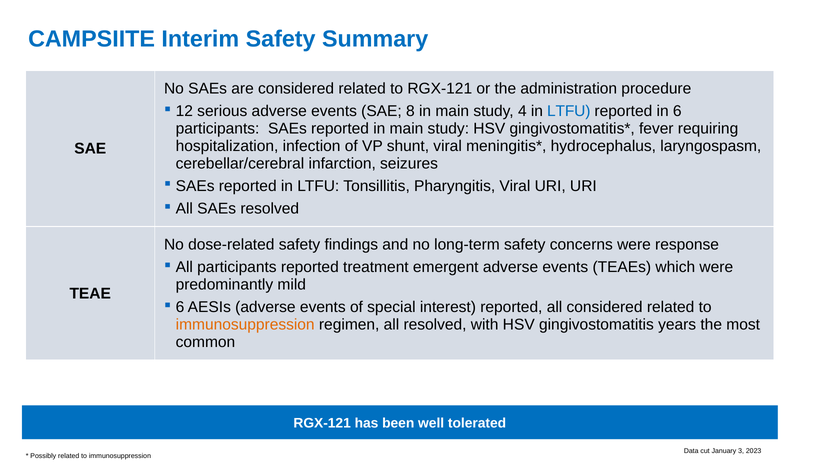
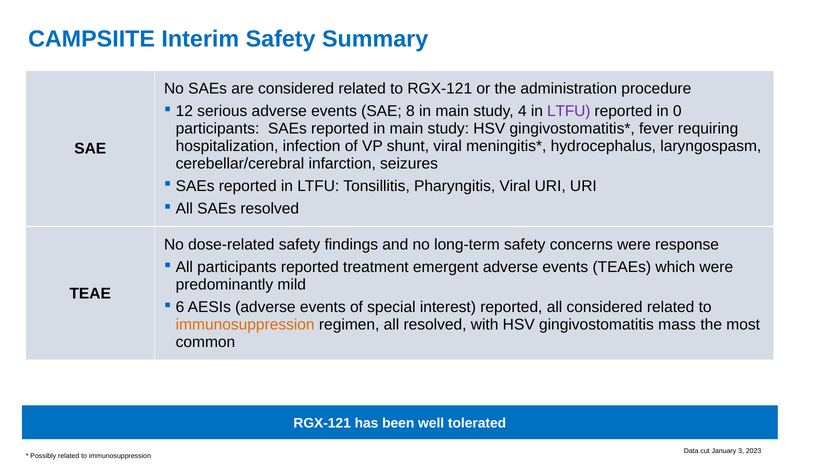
LTFU at (569, 111) colour: blue -> purple
in 6: 6 -> 0
years: years -> mass
